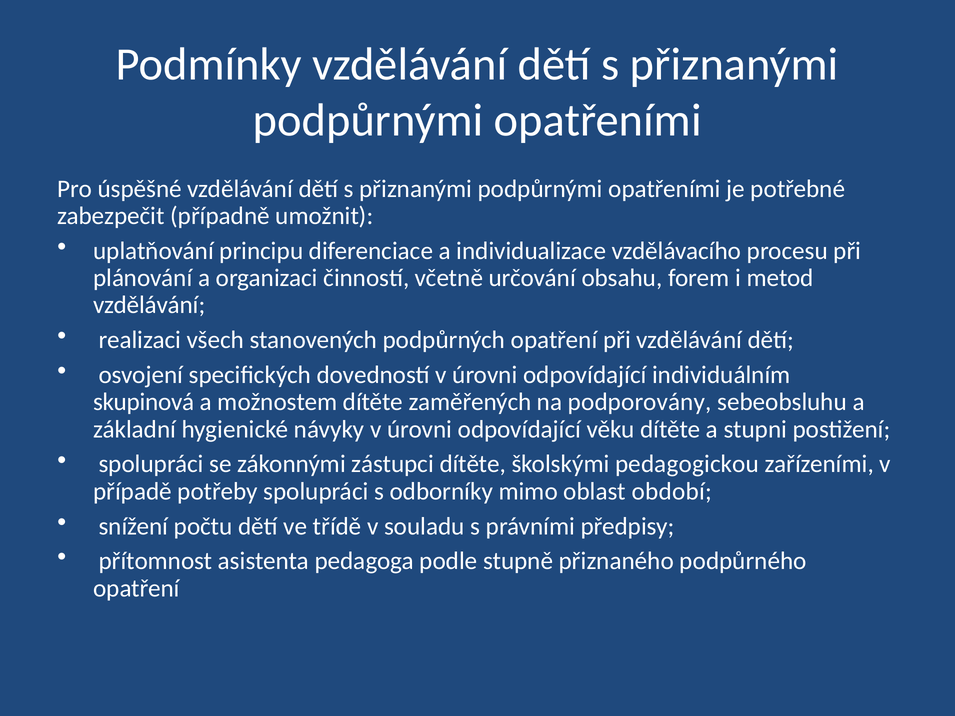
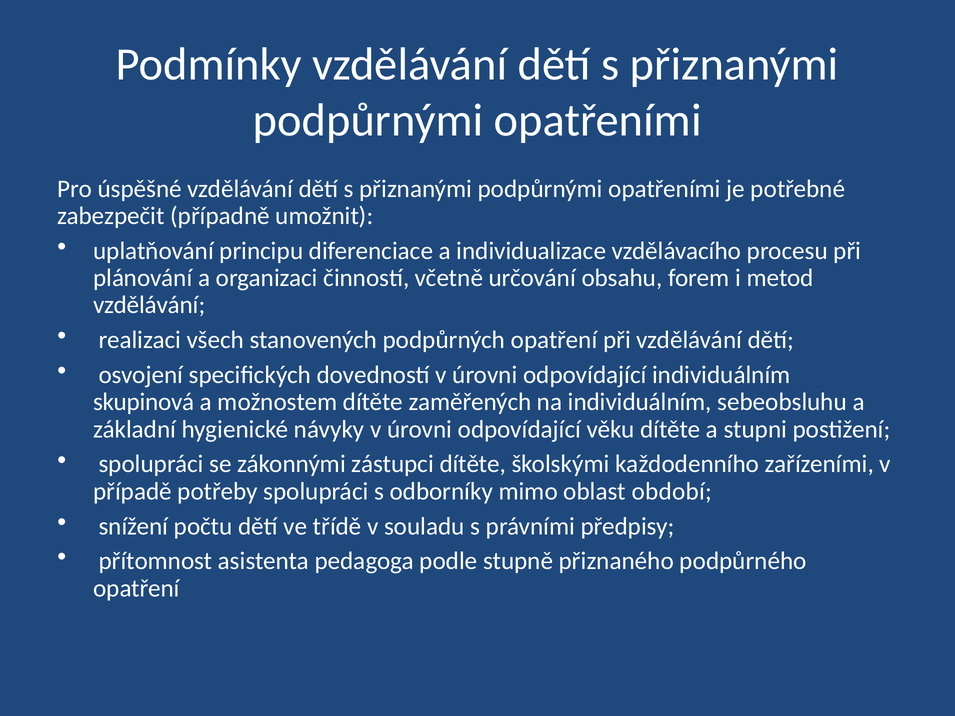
na podporovány: podporovány -> individuálním
pedagogickou: pedagogickou -> každodenního
